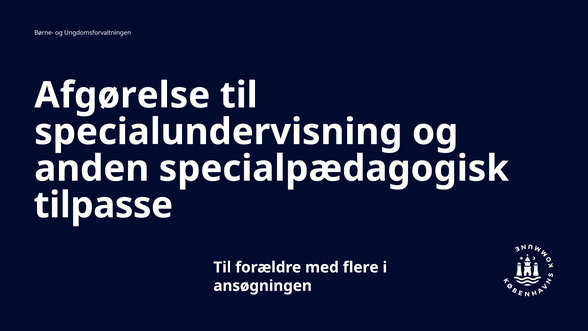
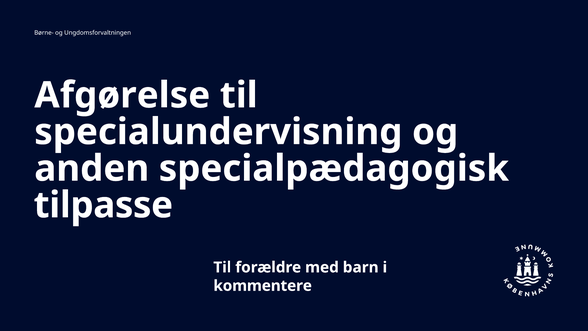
flere: flere -> barn
ansøgningen: ansøgningen -> kommentere
